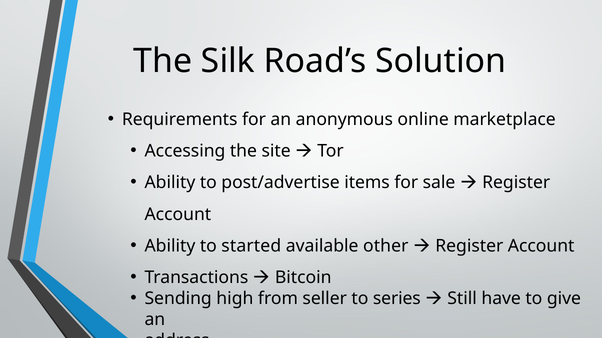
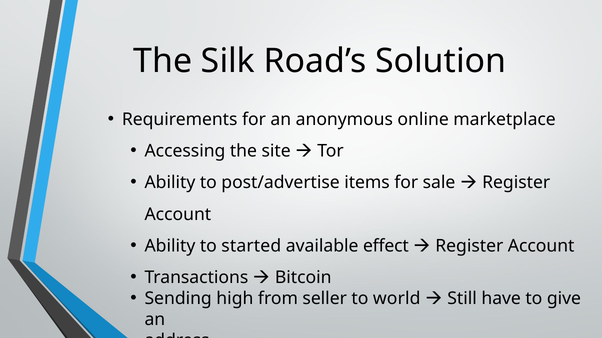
other: other -> effect
series: series -> world
